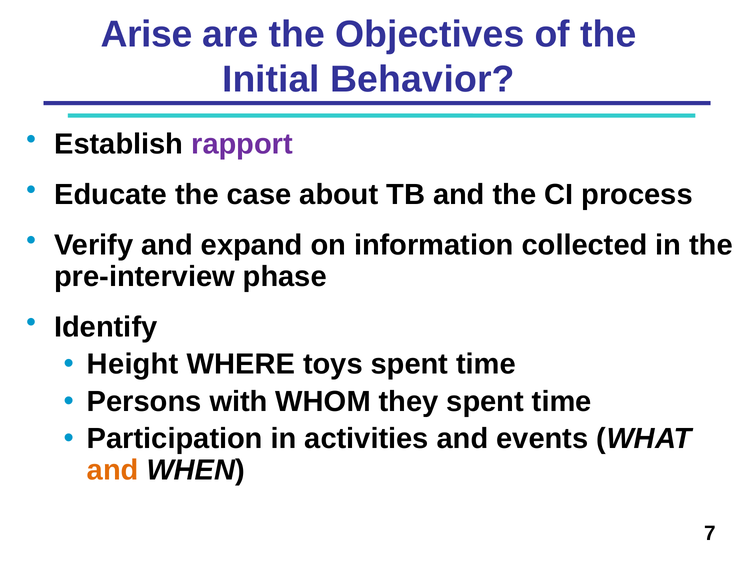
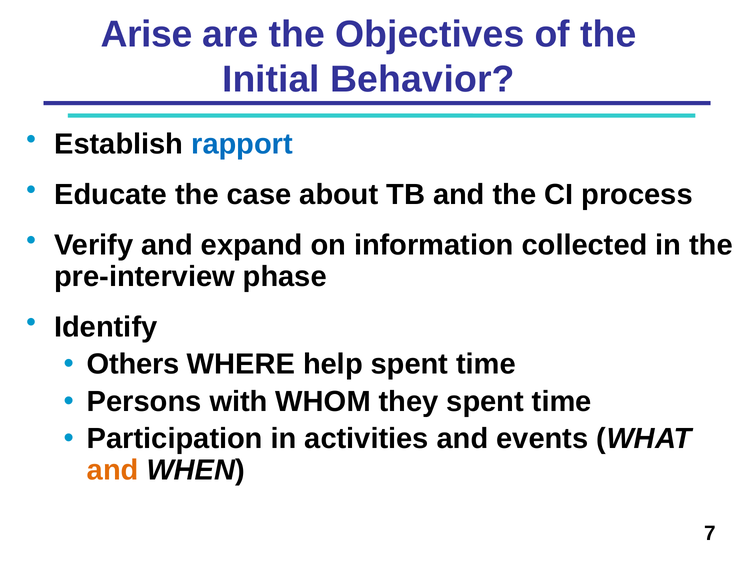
rapport colour: purple -> blue
Height: Height -> Others
toys: toys -> help
